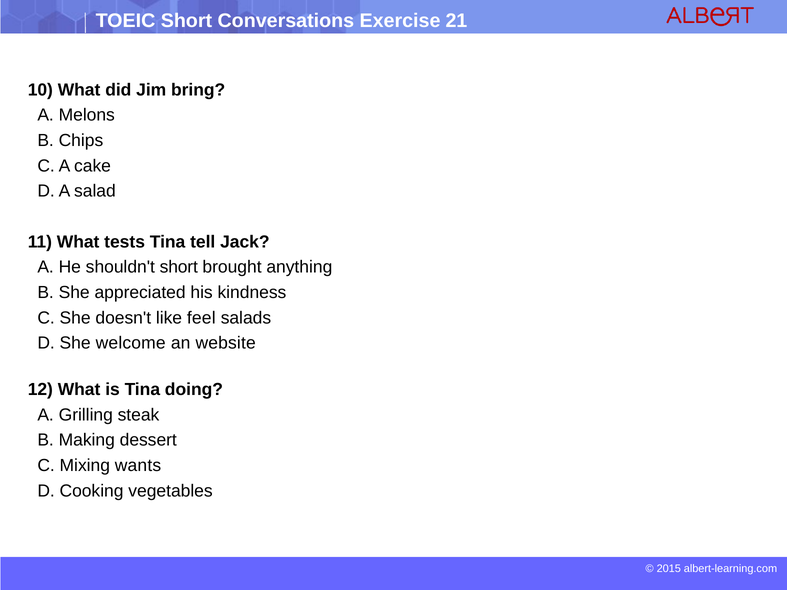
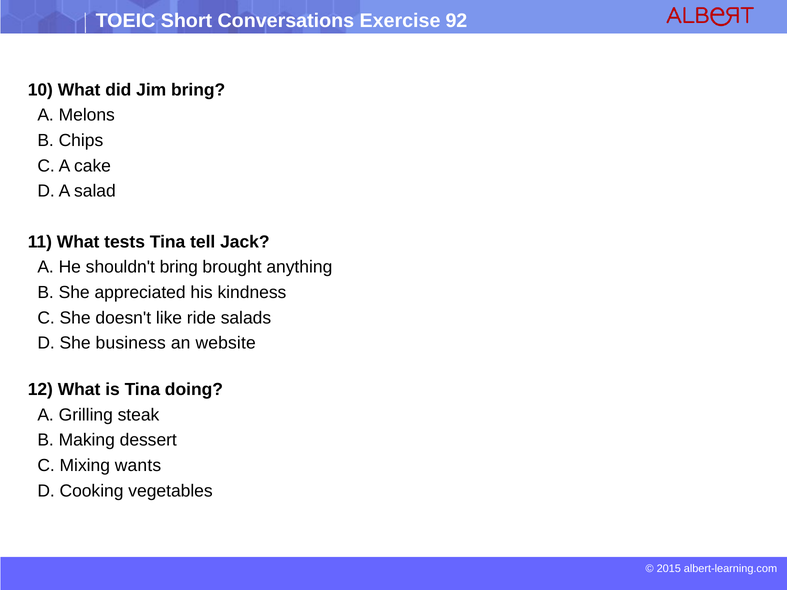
21: 21 -> 92
shouldn't short: short -> bring
feel: feel -> ride
welcome: welcome -> business
